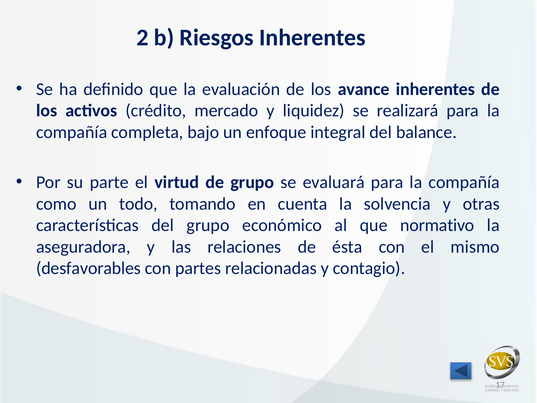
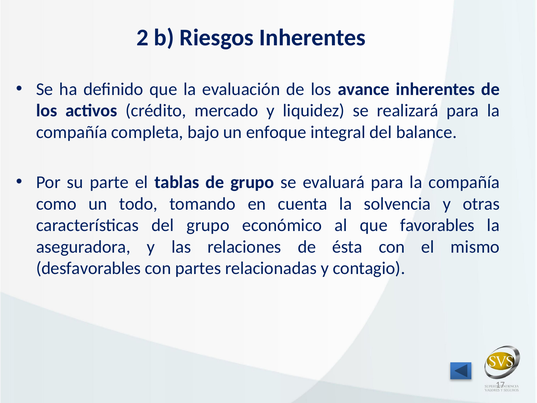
virtud: virtud -> tablas
normativo: normativo -> favorables
